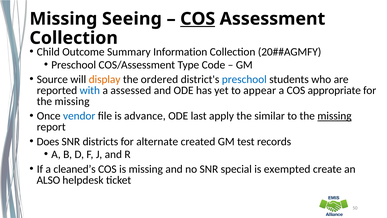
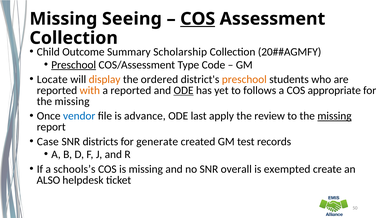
Information: Information -> Scholarship
Preschool at (74, 65) underline: none -> present
Source: Source -> Locate
preschool at (244, 79) colour: blue -> orange
with colour: blue -> orange
a assessed: assessed -> reported
ODE at (184, 90) underline: none -> present
appear: appear -> follows
similar: similar -> review
Does: Does -> Case
alternate: alternate -> generate
cleaned’s: cleaned’s -> schools’s
special: special -> overall
